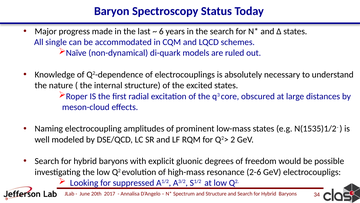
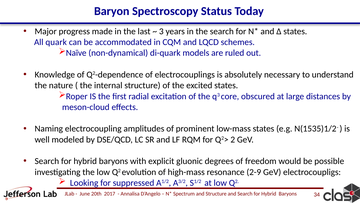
6: 6 -> 3
single: single -> quark
2-6: 2-6 -> 2-9
